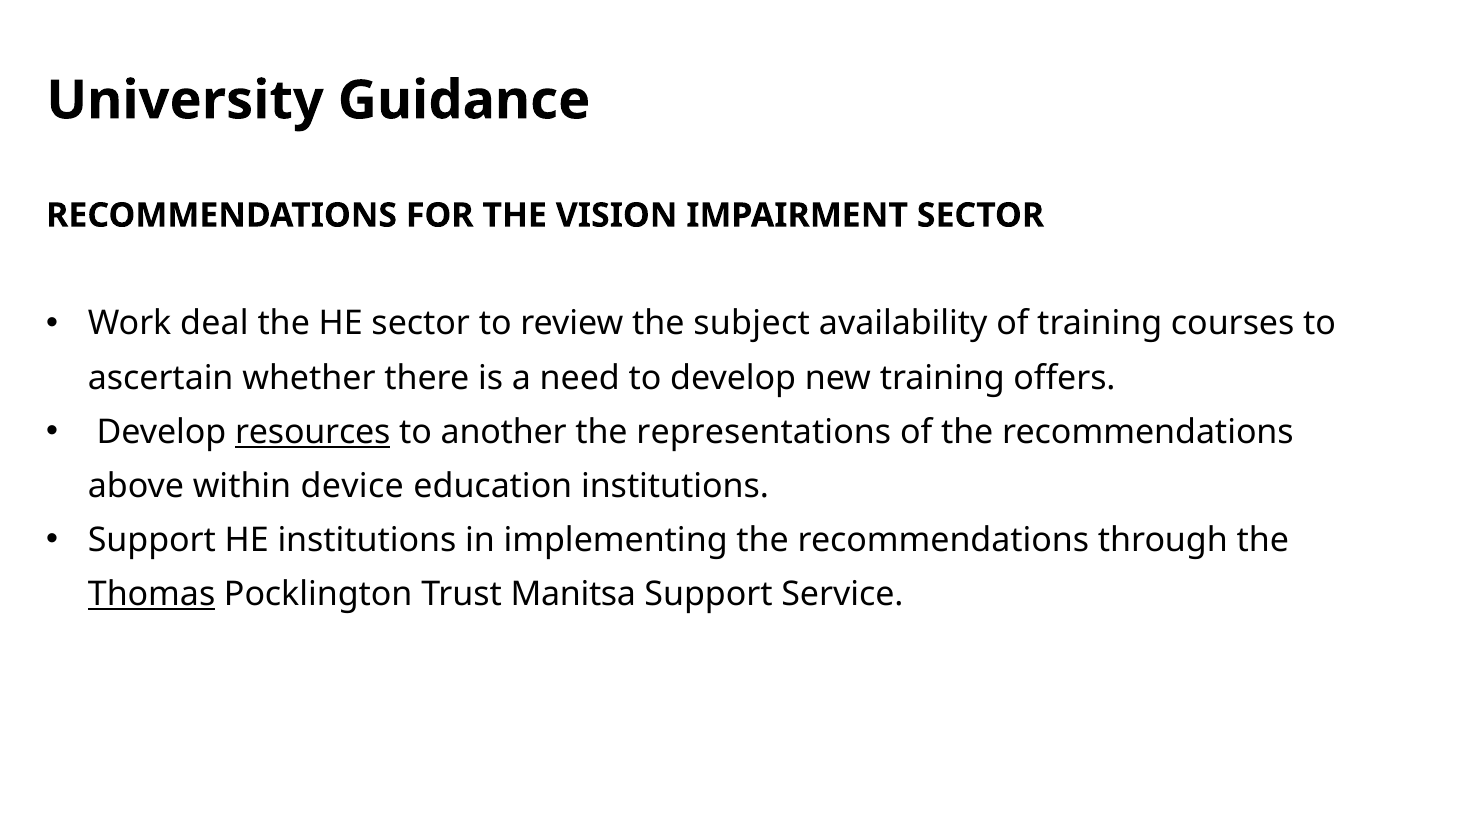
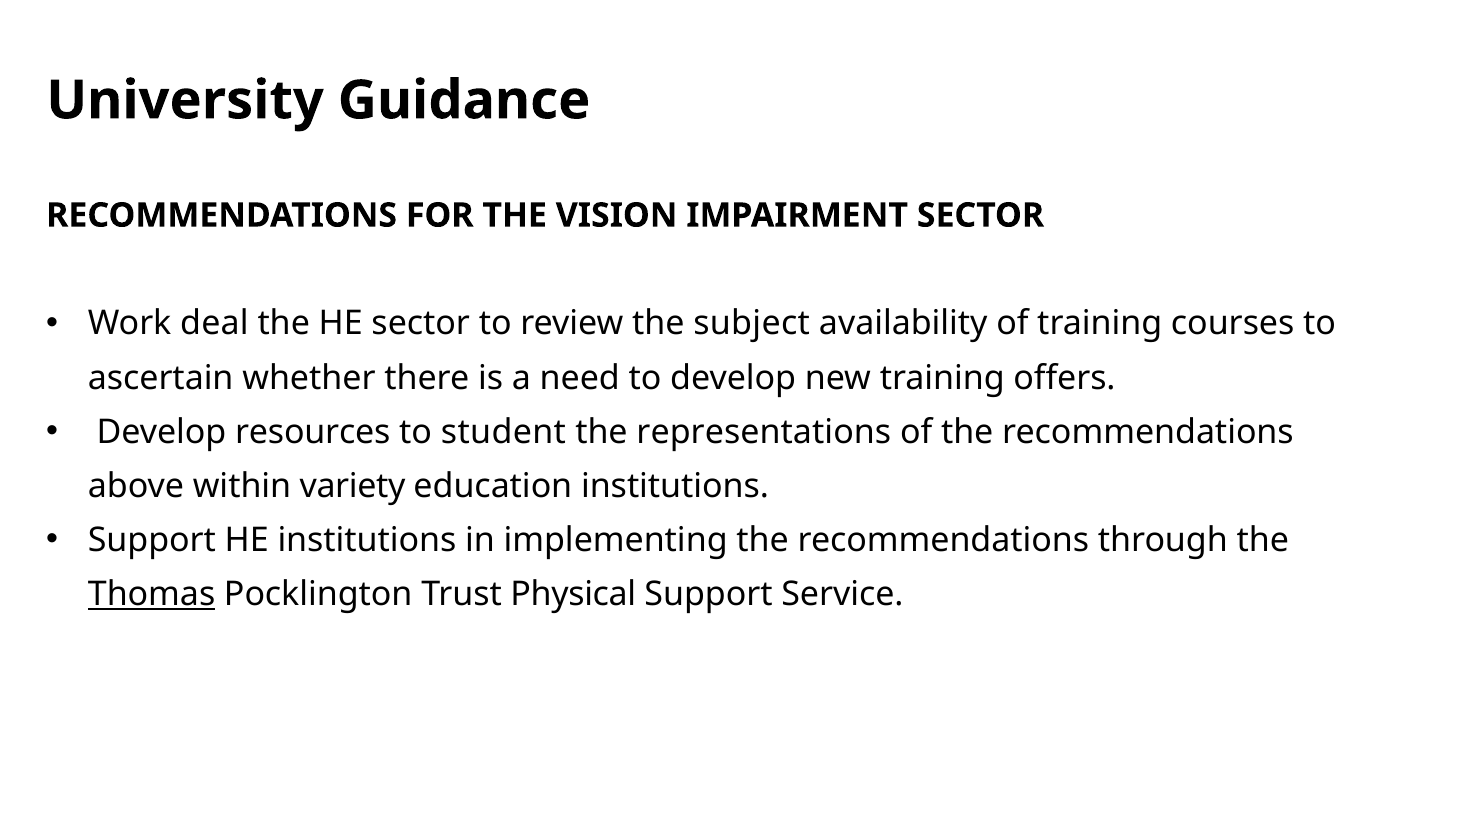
resources underline: present -> none
another: another -> student
device: device -> variety
Manitsa: Manitsa -> Physical
